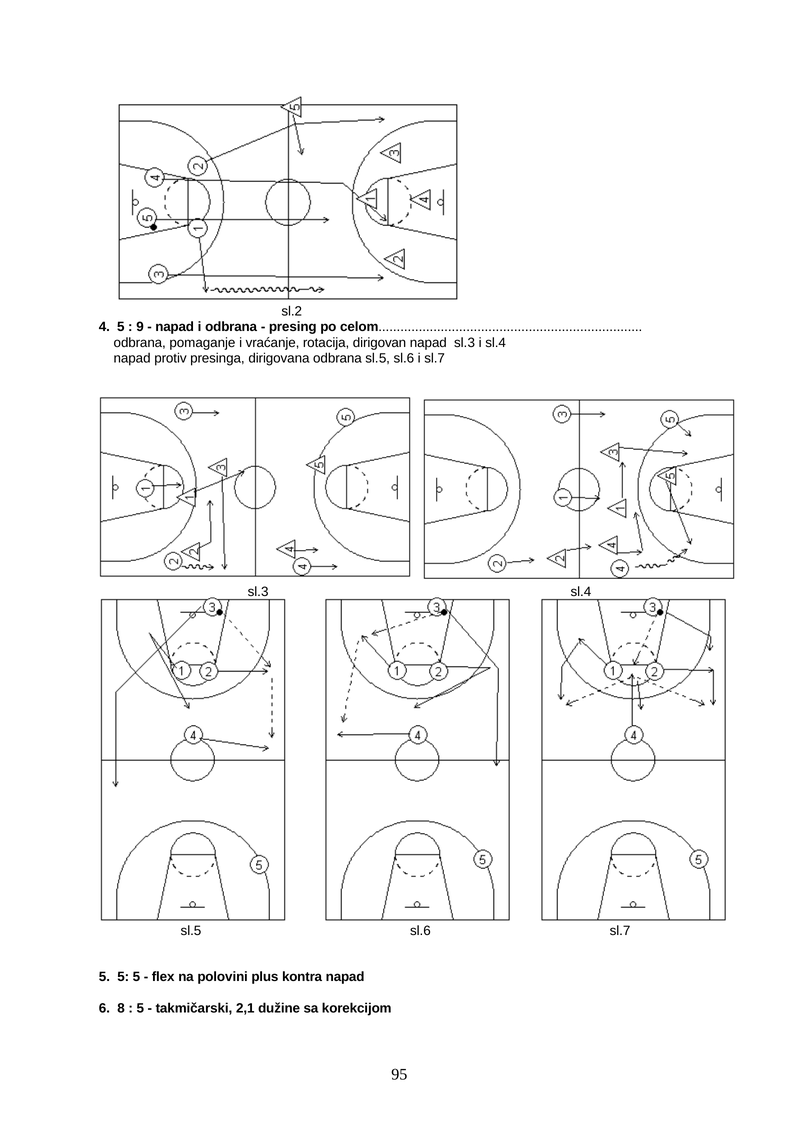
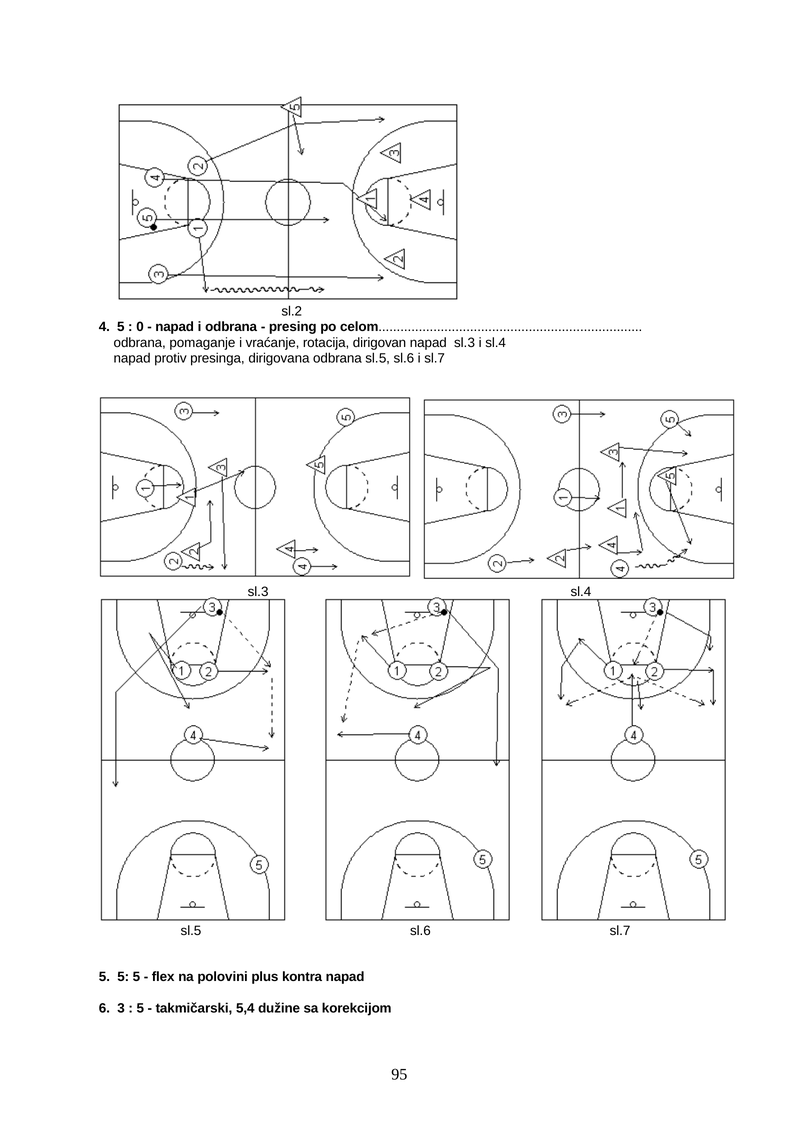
9: 9 -> 0
8: 8 -> 3
2,1: 2,1 -> 5,4
